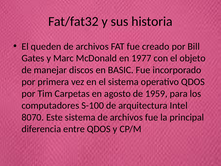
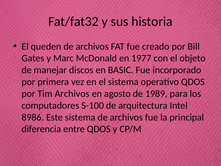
Tim Carpetas: Carpetas -> Archivos
1959: 1959 -> 1989
8070: 8070 -> 8986
